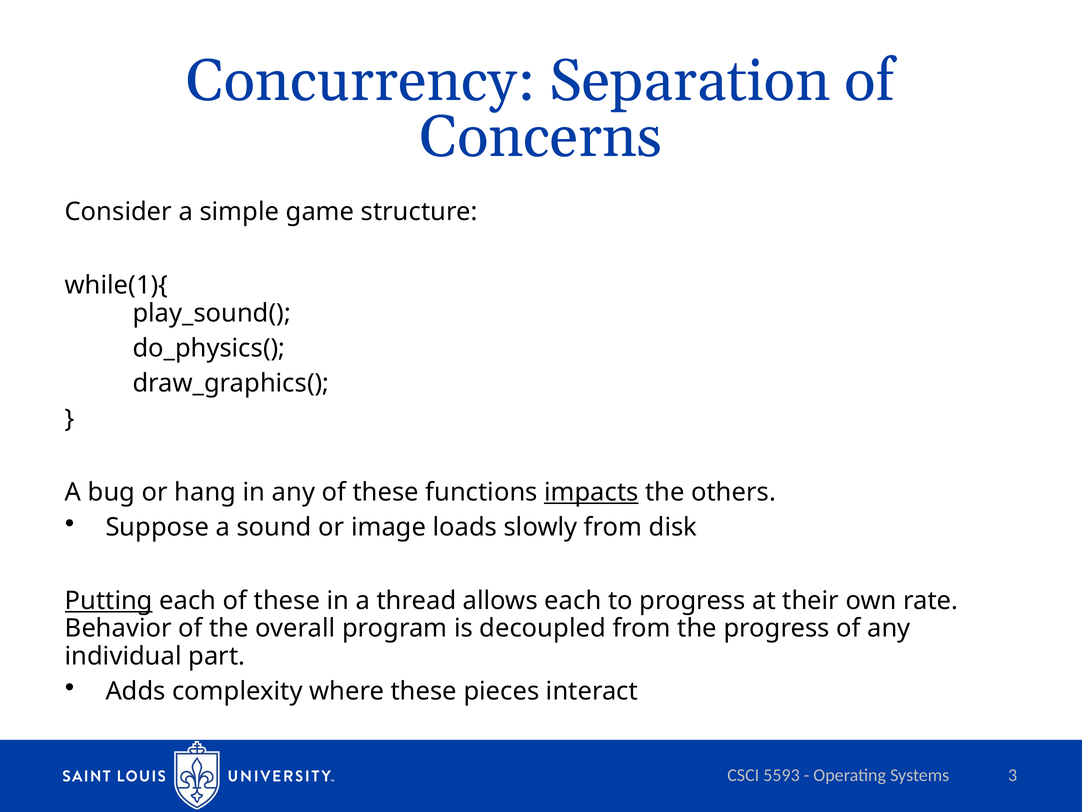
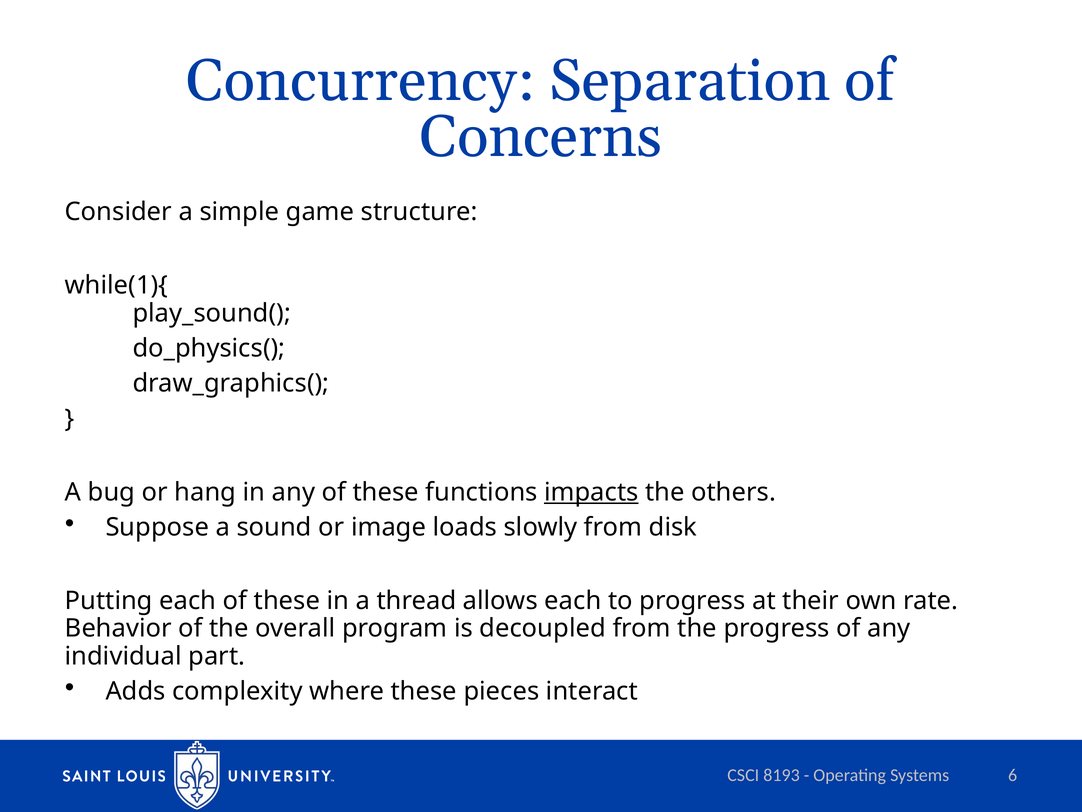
Putting underline: present -> none
5593: 5593 -> 8193
3: 3 -> 6
